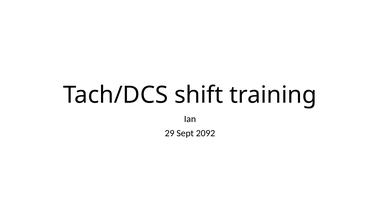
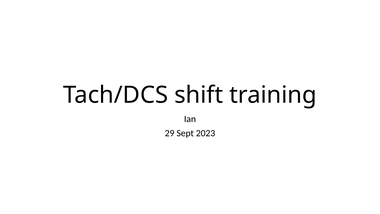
2092: 2092 -> 2023
